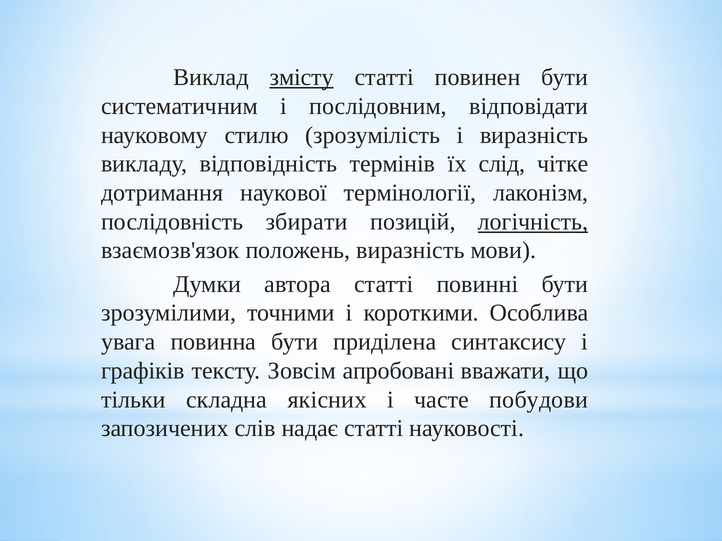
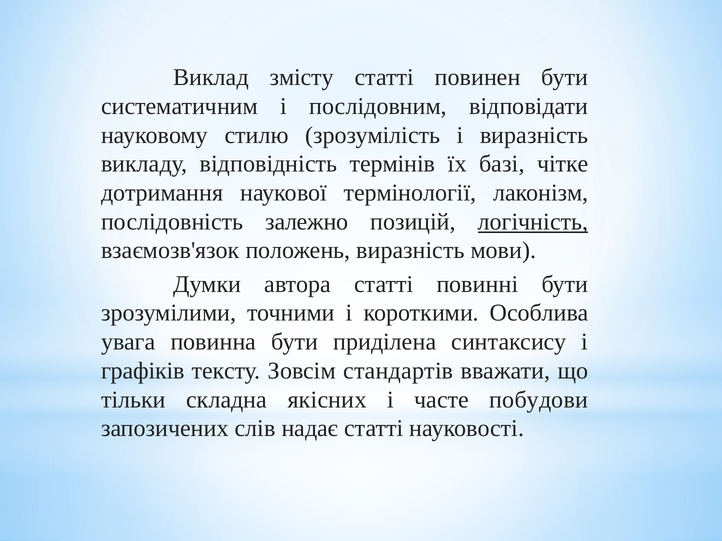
змісту underline: present -> none
слід: слід -> базі
збирати: збирати -> залежно
апробовані: апробовані -> стандартів
